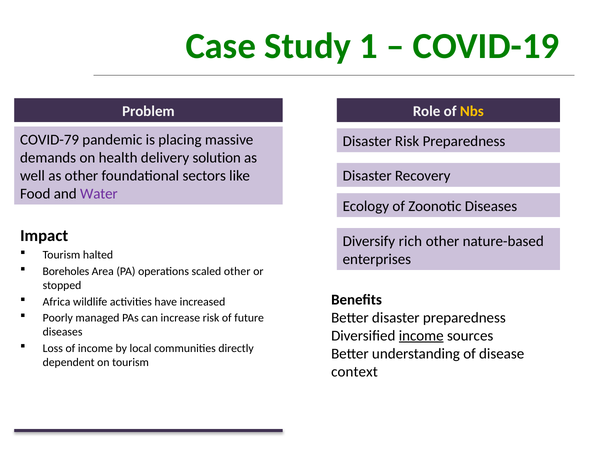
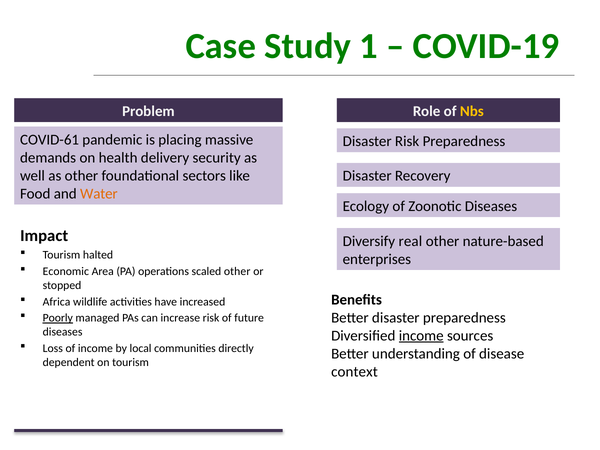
COVID-79: COVID-79 -> COVID-61
solution: solution -> security
Water colour: purple -> orange
rich: rich -> real
Boreholes: Boreholes -> Economic
Poorly underline: none -> present
